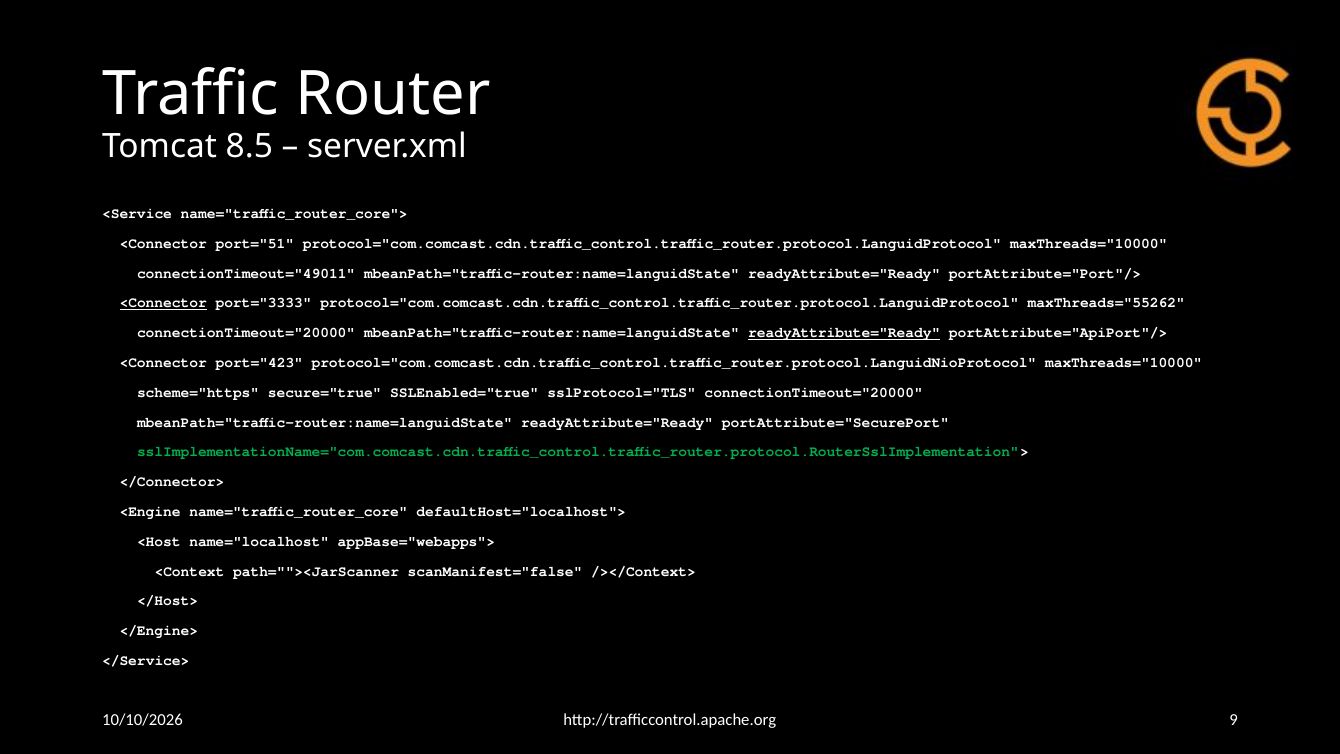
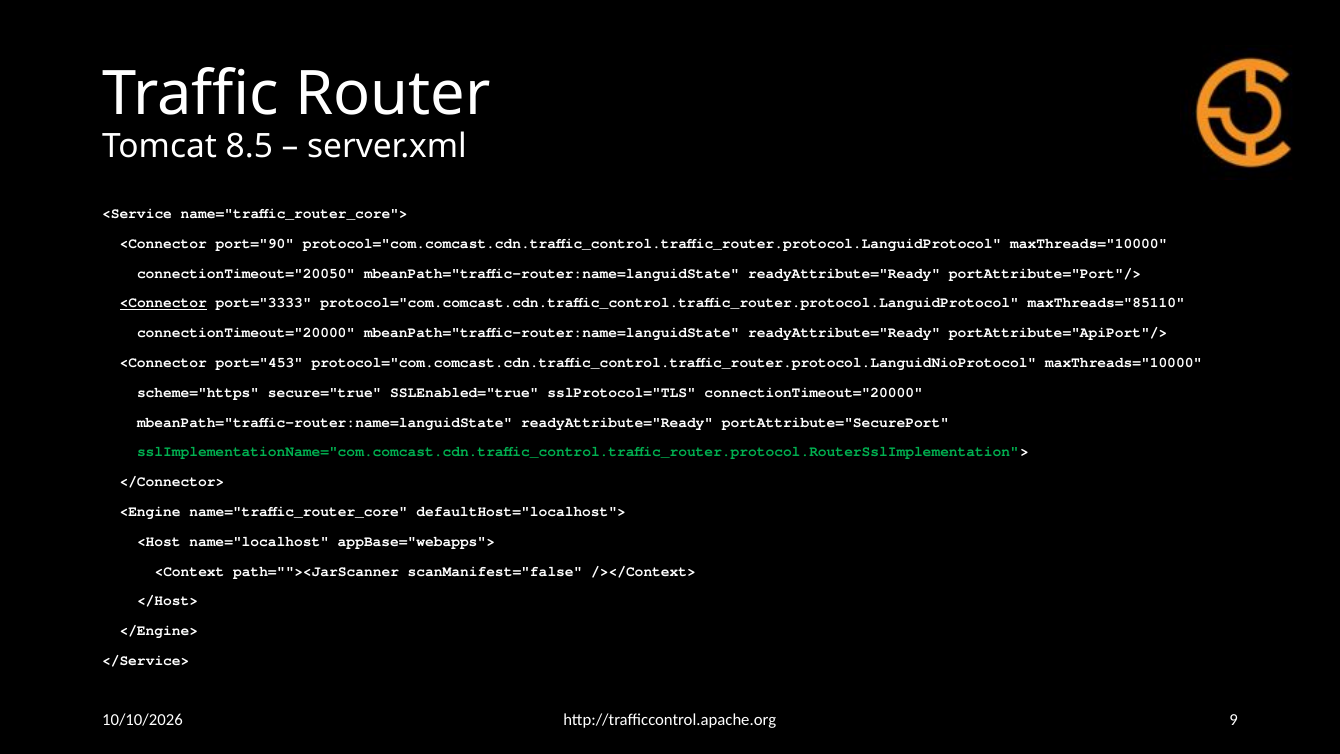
port="51: port="51 -> port="90
connectionTimeout="49011: connectionTimeout="49011 -> connectionTimeout="20050
maxThreads="55262: maxThreads="55262 -> maxThreads="85110
readyAttribute="Ready at (844, 333) underline: present -> none
port="423: port="423 -> port="453
